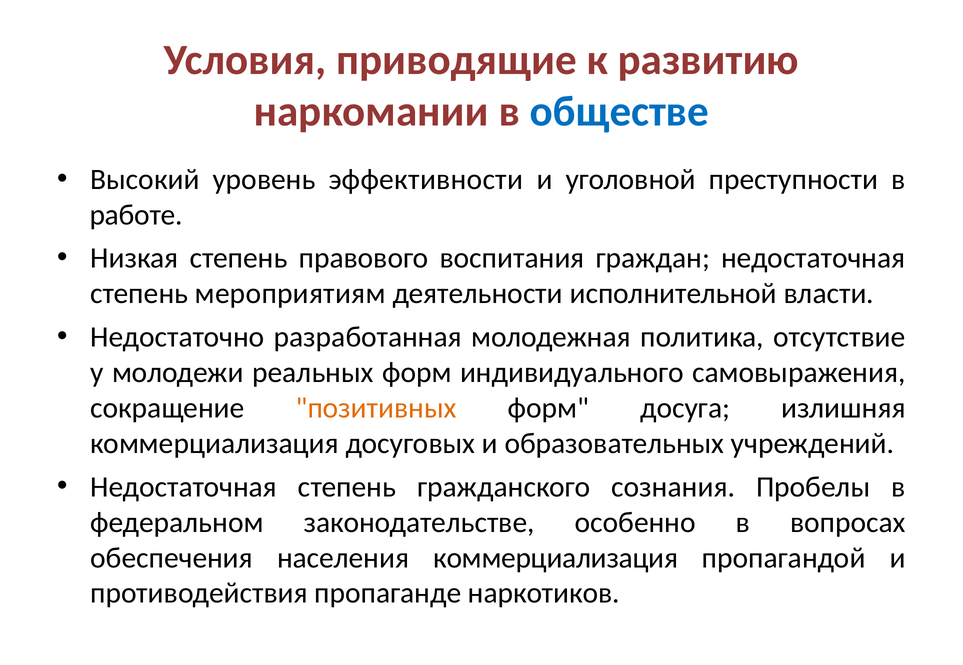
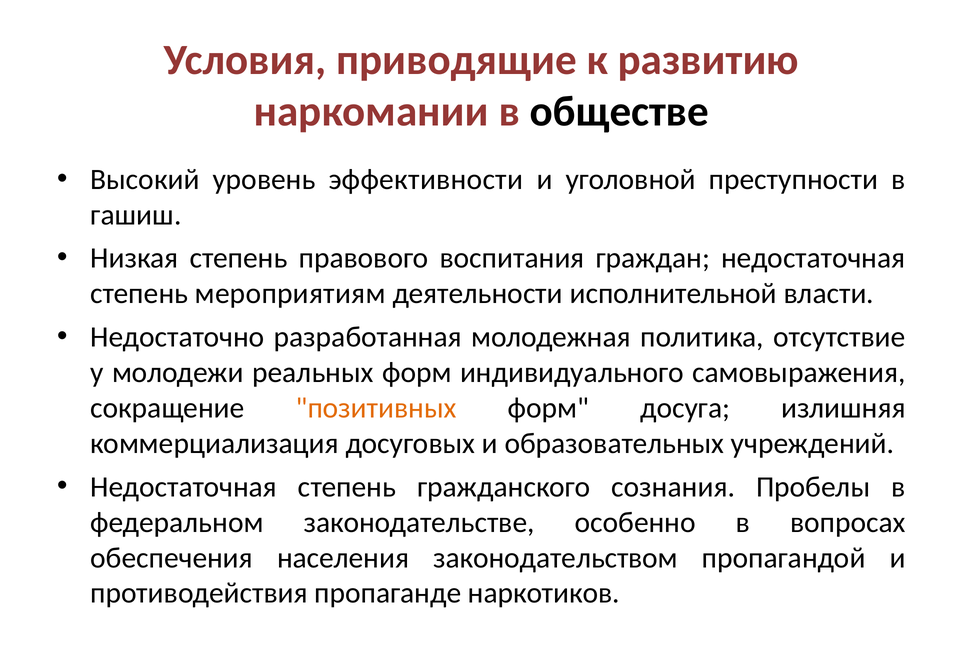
обществе colour: blue -> black
работе: работе -> гашиш
населения коммерциализация: коммерциализация -> законодательством
